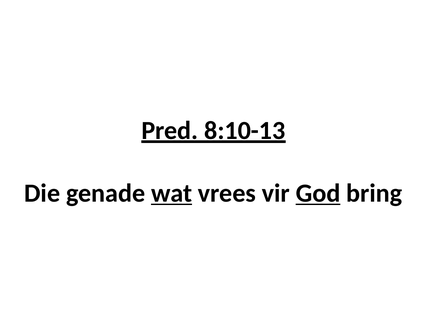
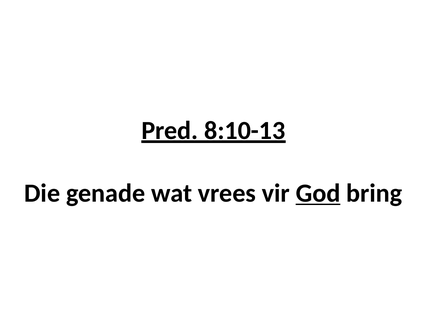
wat underline: present -> none
